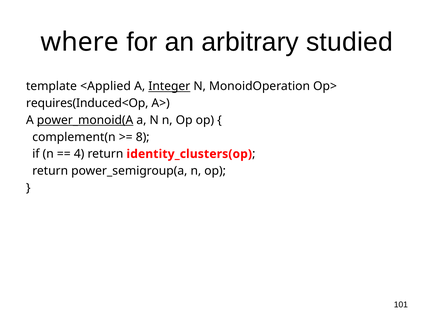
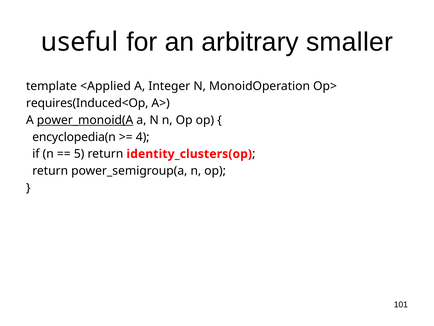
where: where -> useful
studied: studied -> smaller
Integer underline: present -> none
complement(n: complement(n -> encyclopedia(n
8: 8 -> 4
4: 4 -> 5
